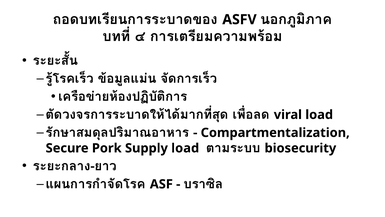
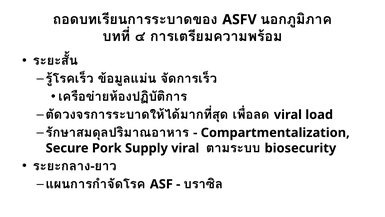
Supply load: load -> viral
